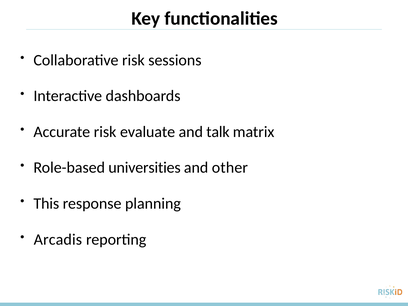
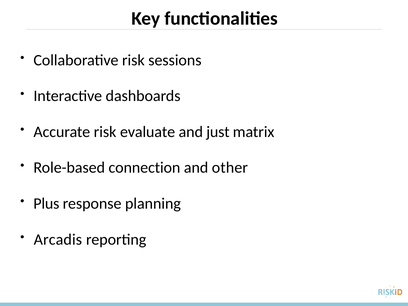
talk: talk -> just
universities: universities -> connection
This: This -> Plus
